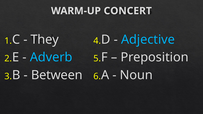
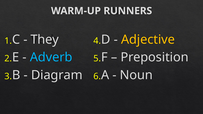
CONCERT: CONCERT -> RUNNERS
Adjective colour: light blue -> yellow
Between: Between -> Diagram
